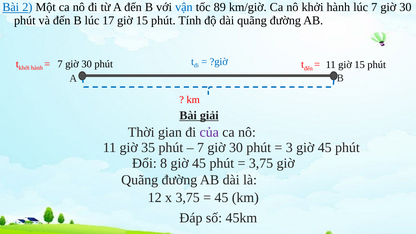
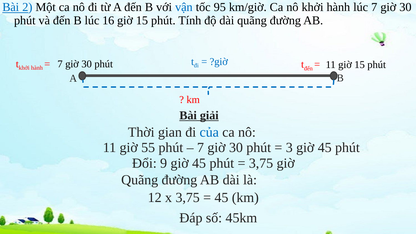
89: 89 -> 95
17: 17 -> 16
của colour: purple -> blue
35: 35 -> 55
8: 8 -> 9
